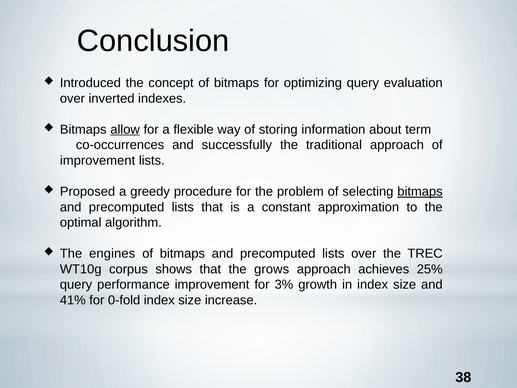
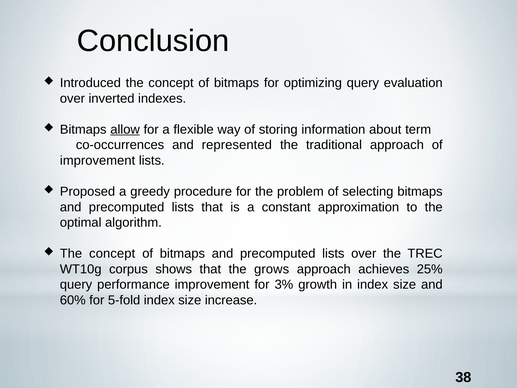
successfully: successfully -> represented
bitmaps at (420, 191) underline: present -> none
engines at (112, 254): engines -> concept
41%: 41% -> 60%
0-fold: 0-fold -> 5-fold
